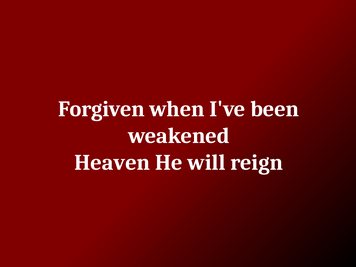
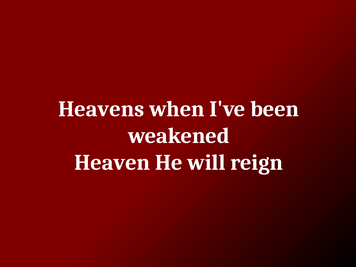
Forgiven: Forgiven -> Heavens
